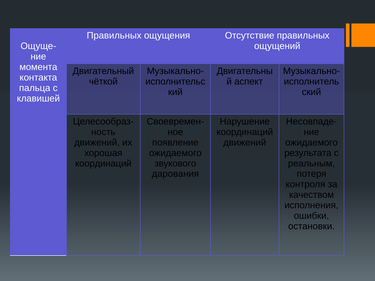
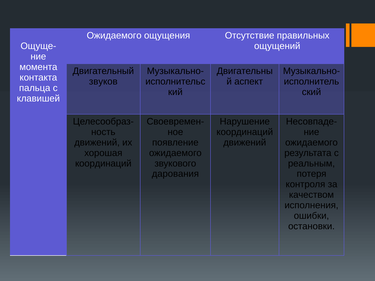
Правильных at (114, 36): Правильных -> Ожидаемого
чёткой: чёткой -> звуков
